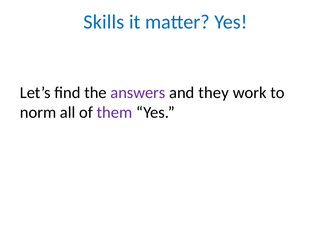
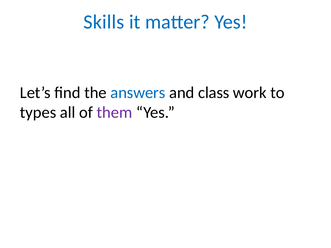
answers colour: purple -> blue
they: they -> class
norm: norm -> types
